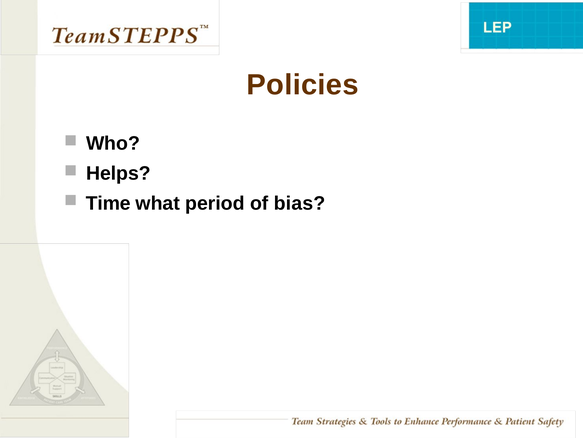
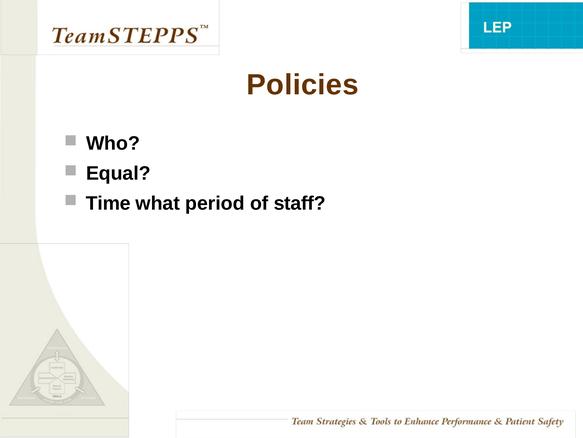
Helps: Helps -> Equal
bias: bias -> staff
